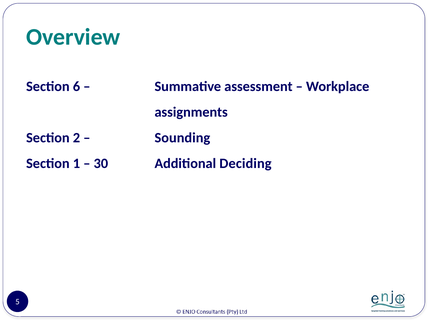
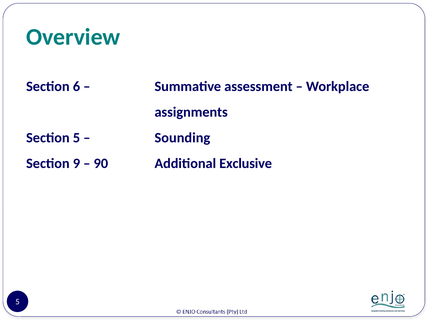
Section 2: 2 -> 5
1: 1 -> 9
30: 30 -> 90
Deciding: Deciding -> Exclusive
